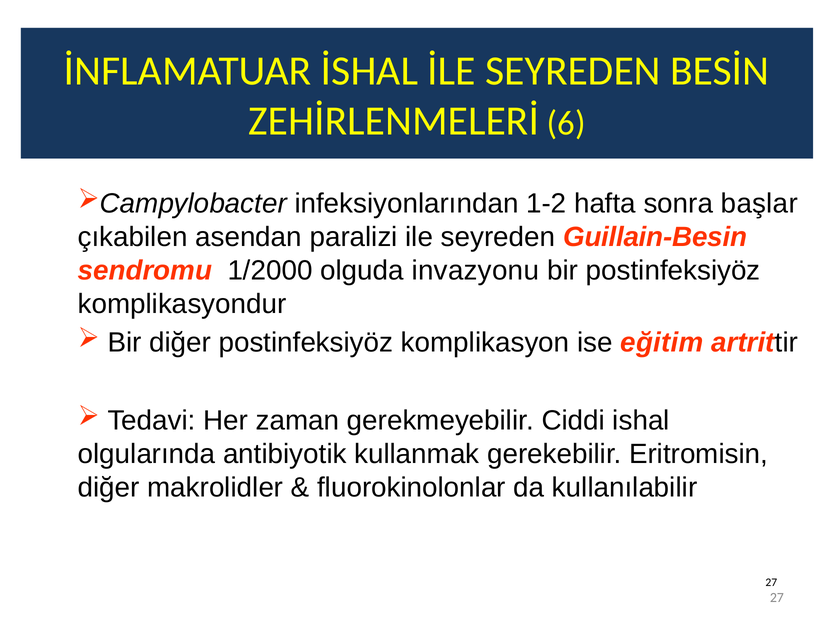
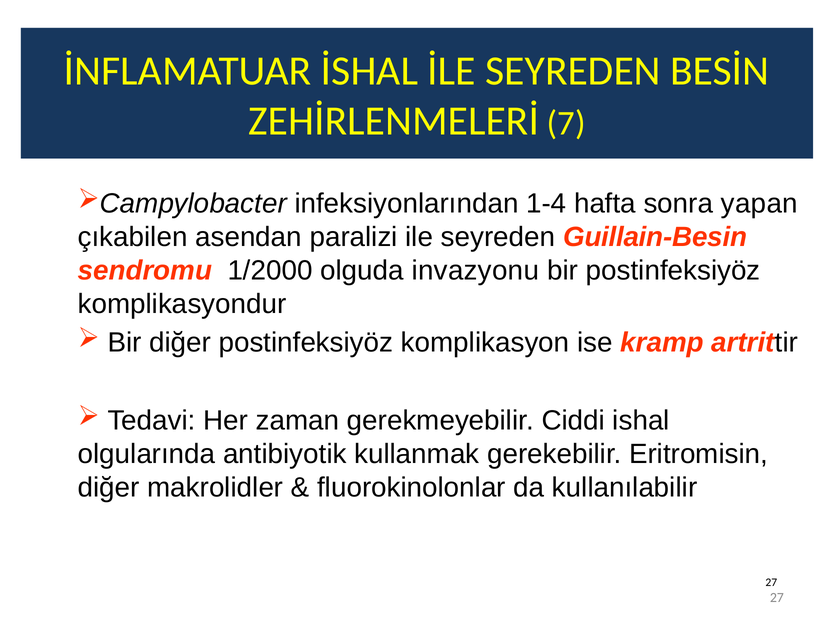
6: 6 -> 7
1-2: 1-2 -> 1-4
başlar: başlar -> yapan
eğitim: eğitim -> kramp
